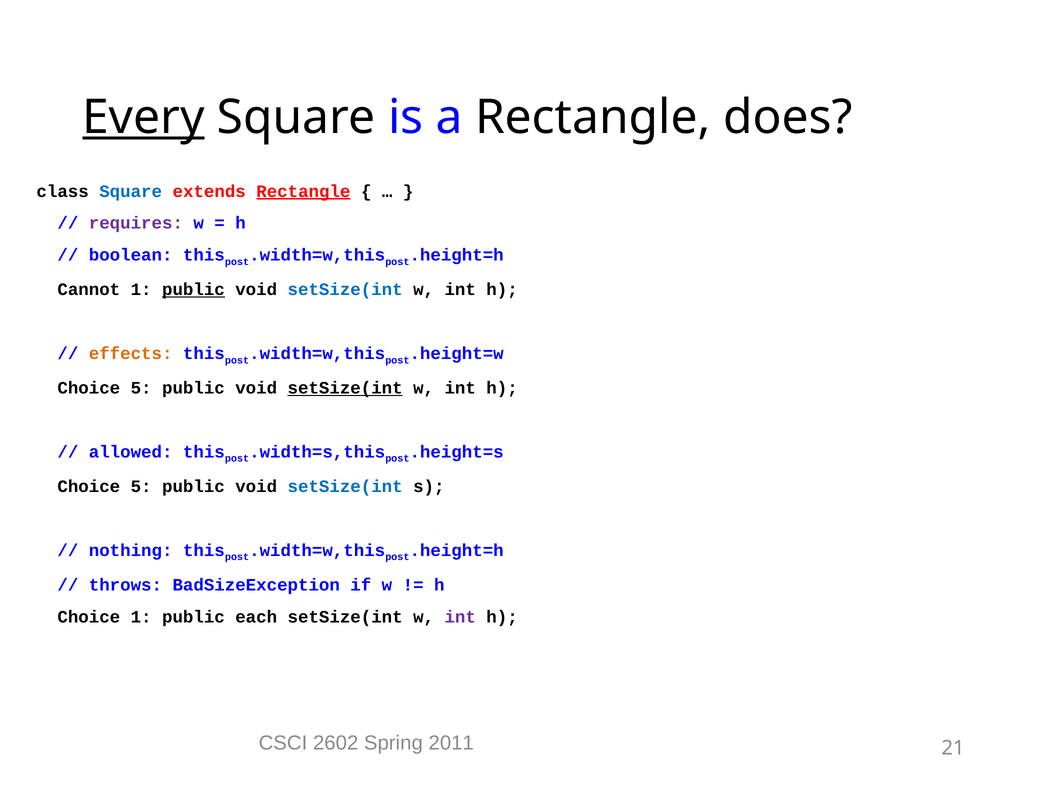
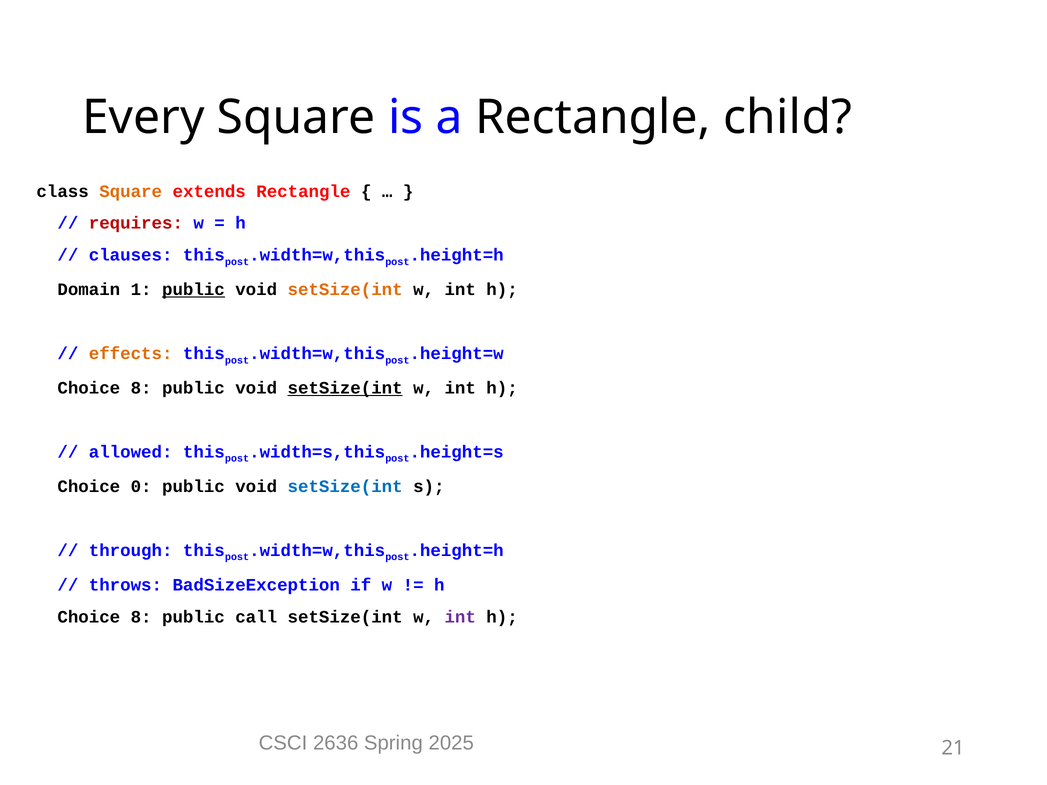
Every underline: present -> none
does: does -> child
Square at (131, 191) colour: blue -> orange
Rectangle at (303, 191) underline: present -> none
requires colour: purple -> red
boolean: boolean -> clauses
Cannot: Cannot -> Domain
setSize(int at (345, 290) colour: blue -> orange
5 at (141, 388): 5 -> 8
5 at (141, 487): 5 -> 0
nothing: nothing -> through
1 at (141, 617): 1 -> 8
each: each -> call
2602: 2602 -> 2636
2011: 2011 -> 2025
